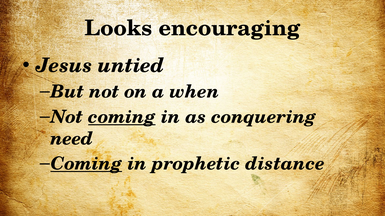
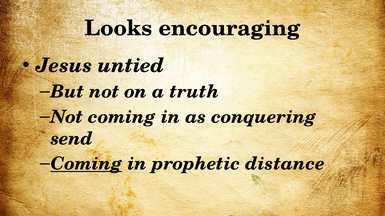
when: when -> truth
coming at (122, 117) underline: present -> none
need: need -> send
